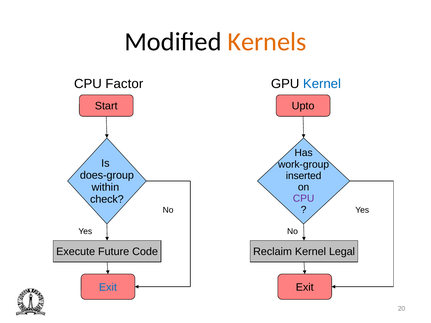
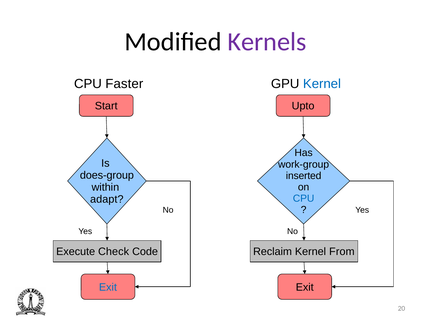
Kernels colour: orange -> purple
Factor: Factor -> Faster
CPU at (304, 199) colour: purple -> blue
check: check -> adapt
Future: Future -> Check
Legal: Legal -> From
